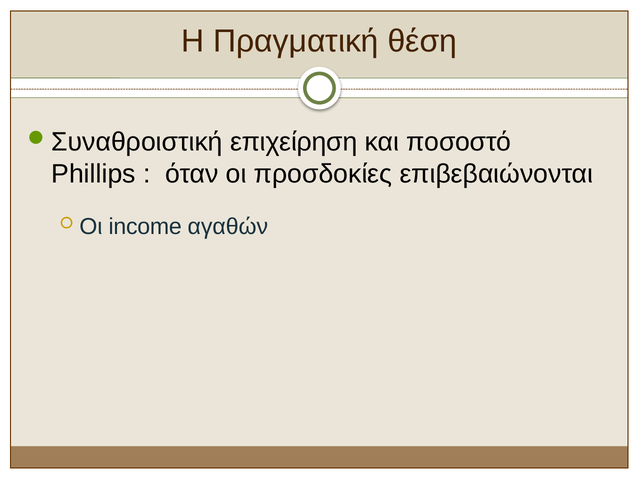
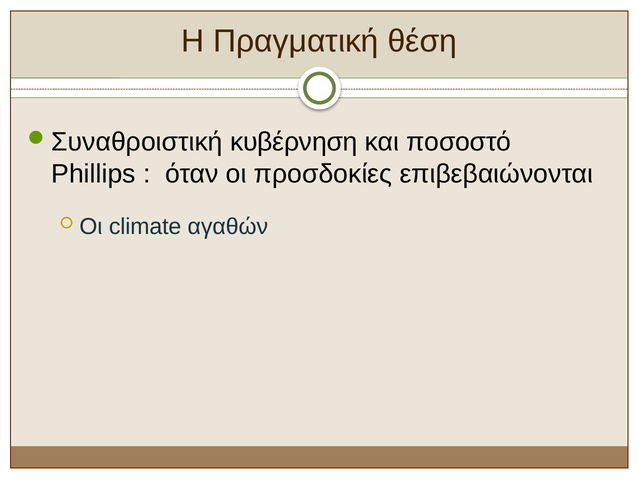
επιχείρηση: επιχείρηση -> κυβέρνηση
income: income -> climate
